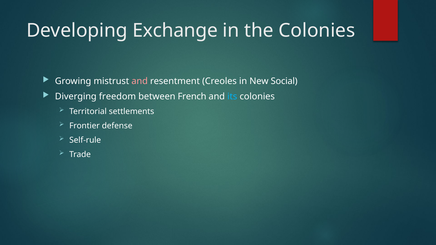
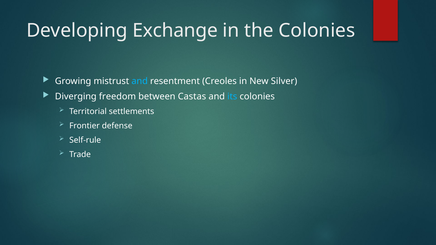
and at (140, 81) colour: pink -> light blue
Social: Social -> Silver
French: French -> Castas
